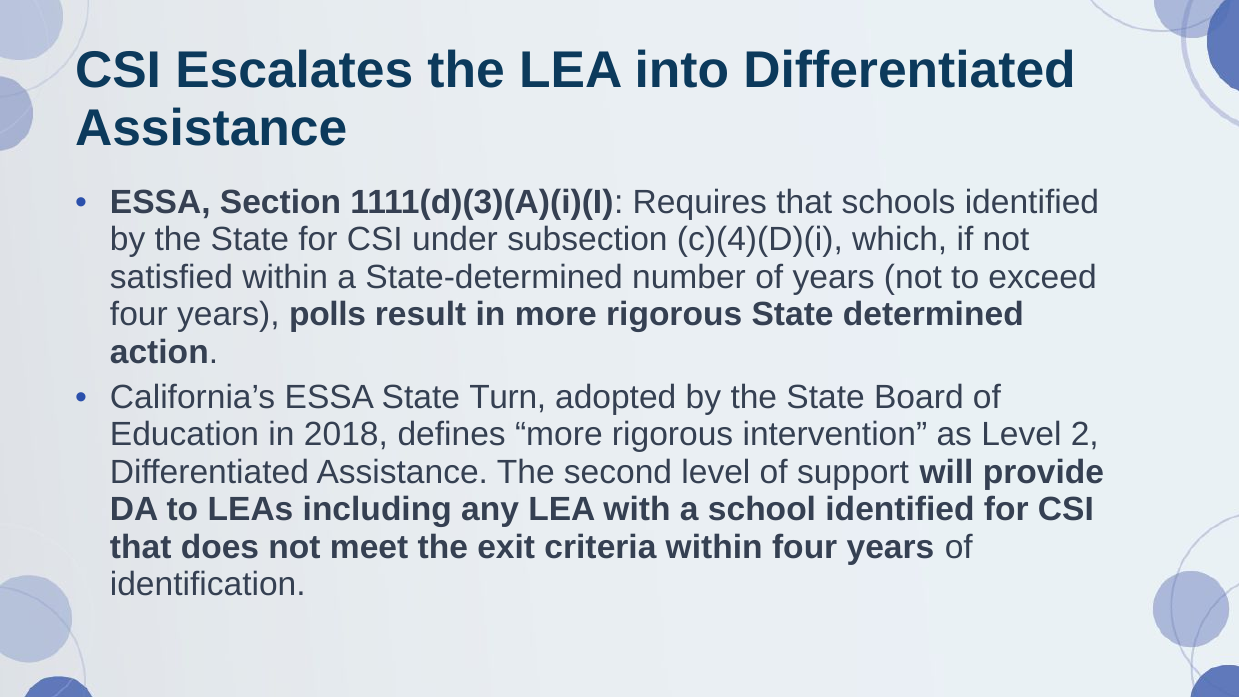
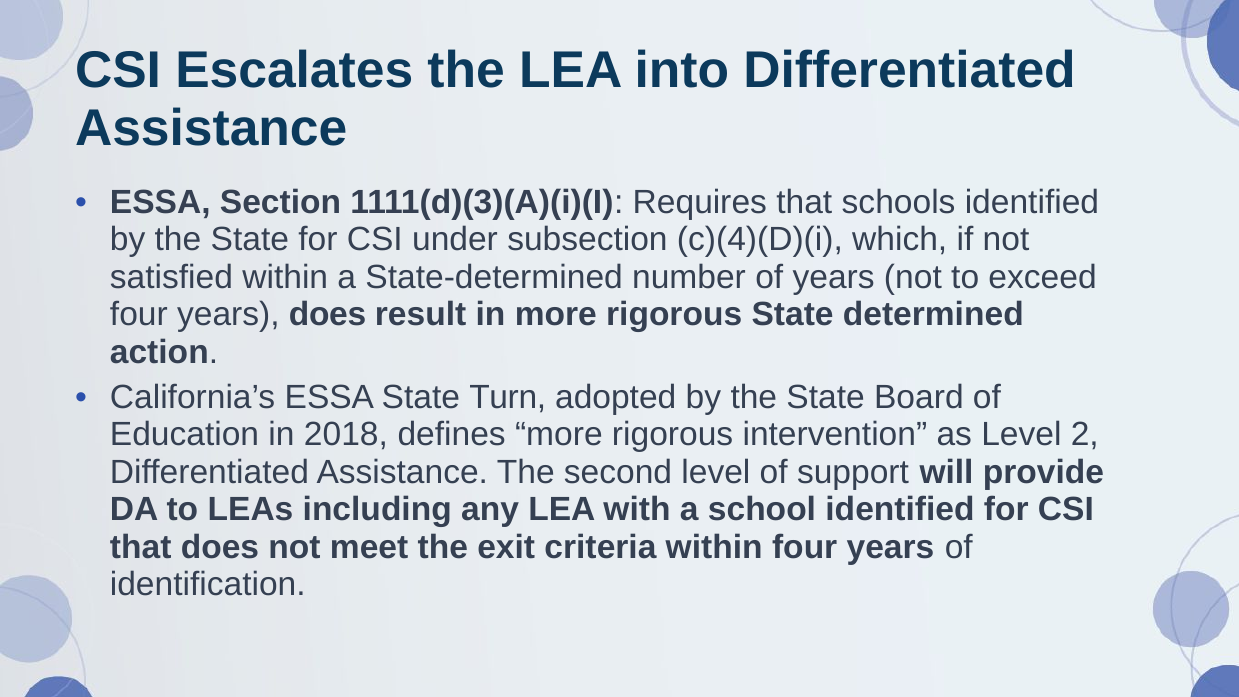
years polls: polls -> does
